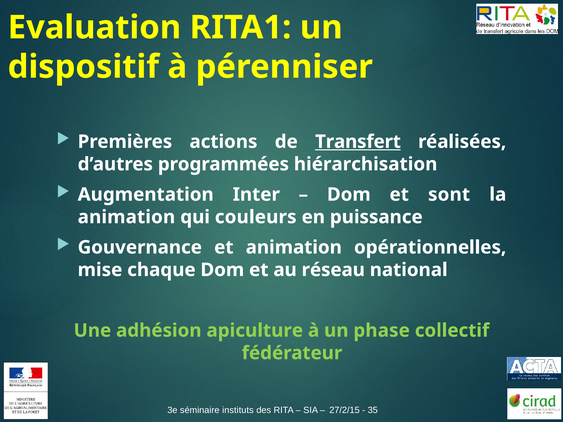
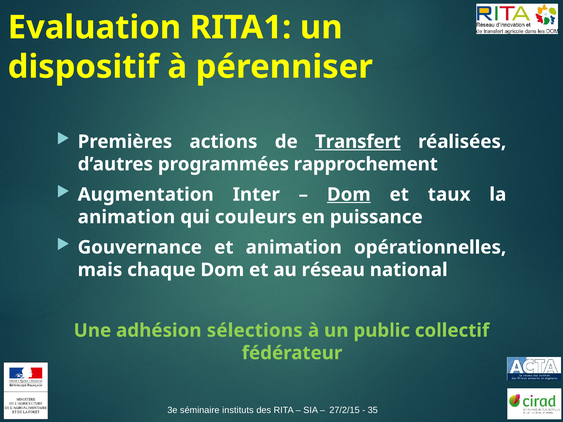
hiérarchisation: hiérarchisation -> rapprochement
Dom at (349, 195) underline: none -> present
sont: sont -> taux
mise: mise -> mais
apiculture: apiculture -> sélections
phase: phase -> public
